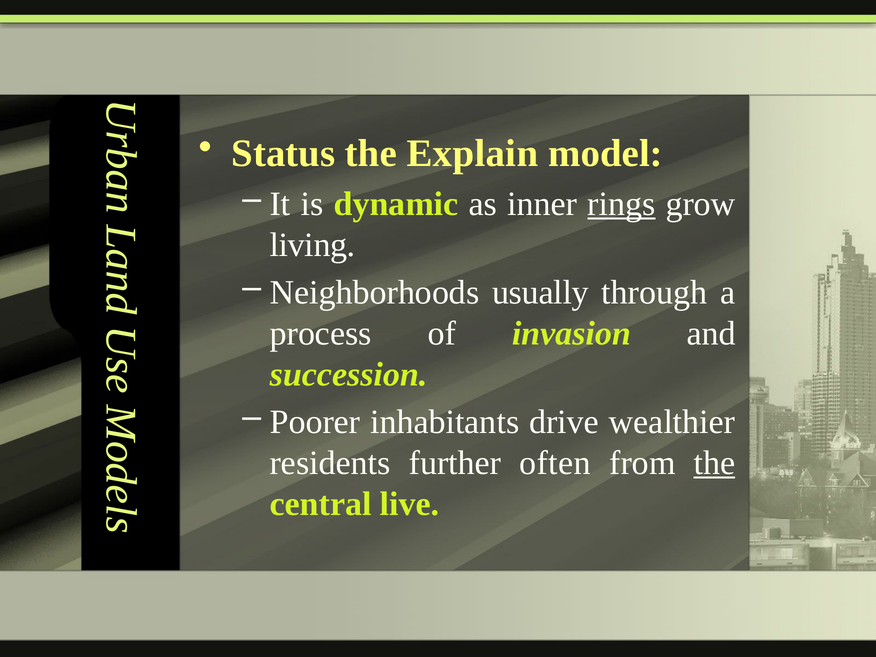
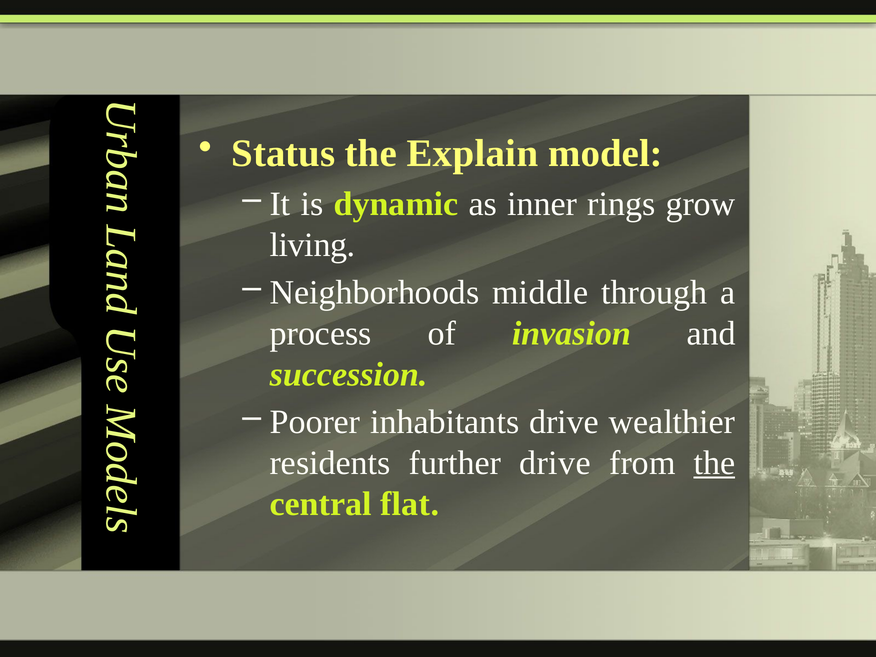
rings underline: present -> none
usually: usually -> middle
further often: often -> drive
live: live -> flat
